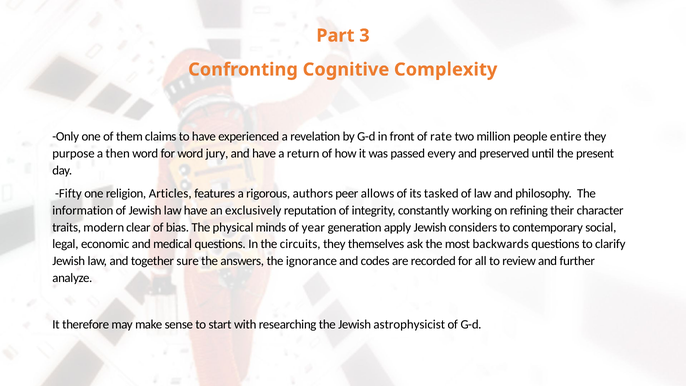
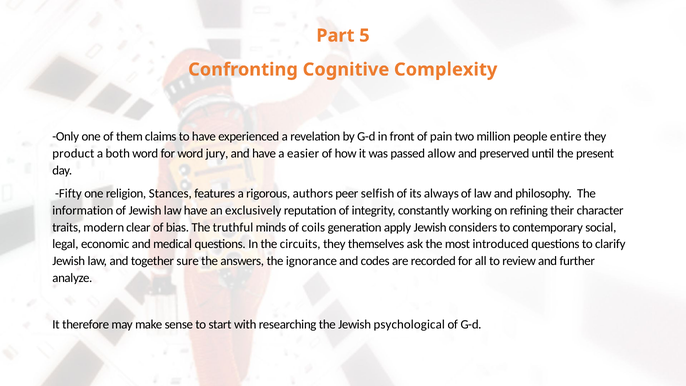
3: 3 -> 5
rate: rate -> pain
purpose: purpose -> product
then: then -> both
return: return -> easier
every: every -> allow
Articles: Articles -> Stances
allows: allows -> selfish
tasked: tasked -> always
physical: physical -> truthful
year: year -> coils
backwards: backwards -> introduced
astrophysicist: astrophysicist -> psychological
